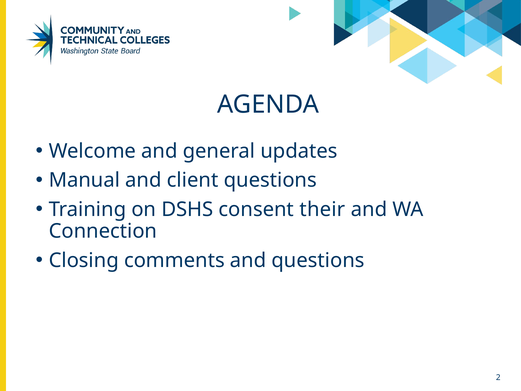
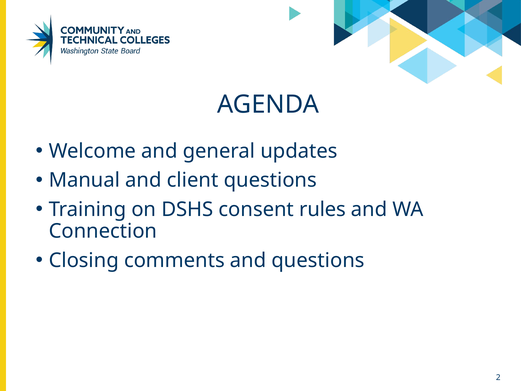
their: their -> rules
